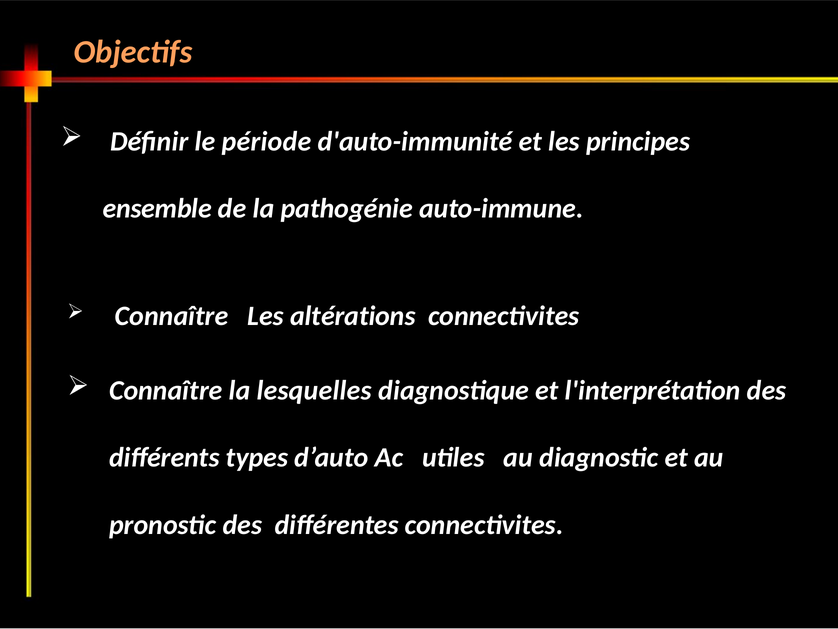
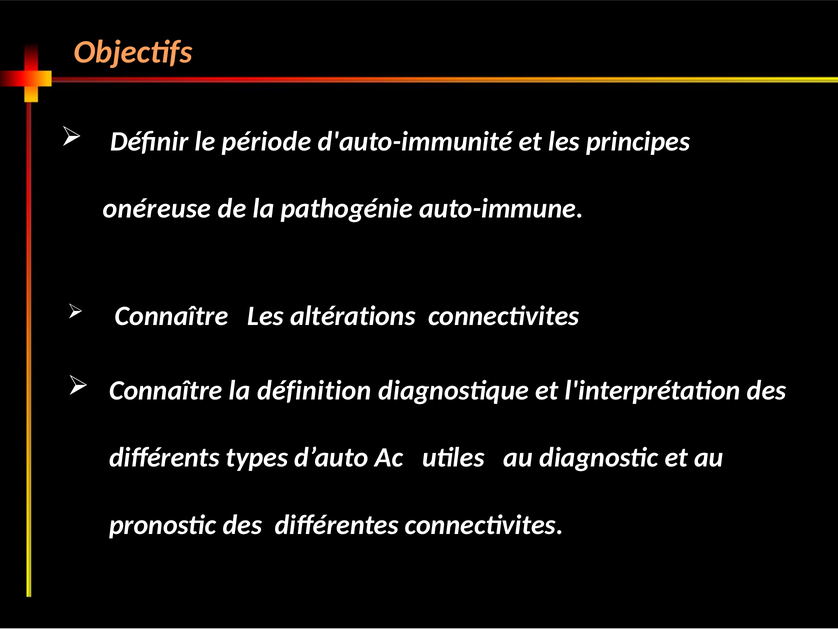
ensemble: ensemble -> onéreuse
lesquelles: lesquelles -> définition
